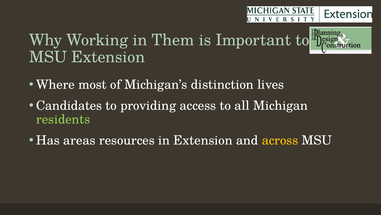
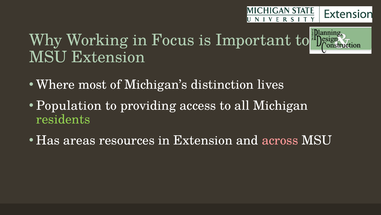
Them: Them -> Focus
Candidates: Candidates -> Population
across colour: yellow -> pink
